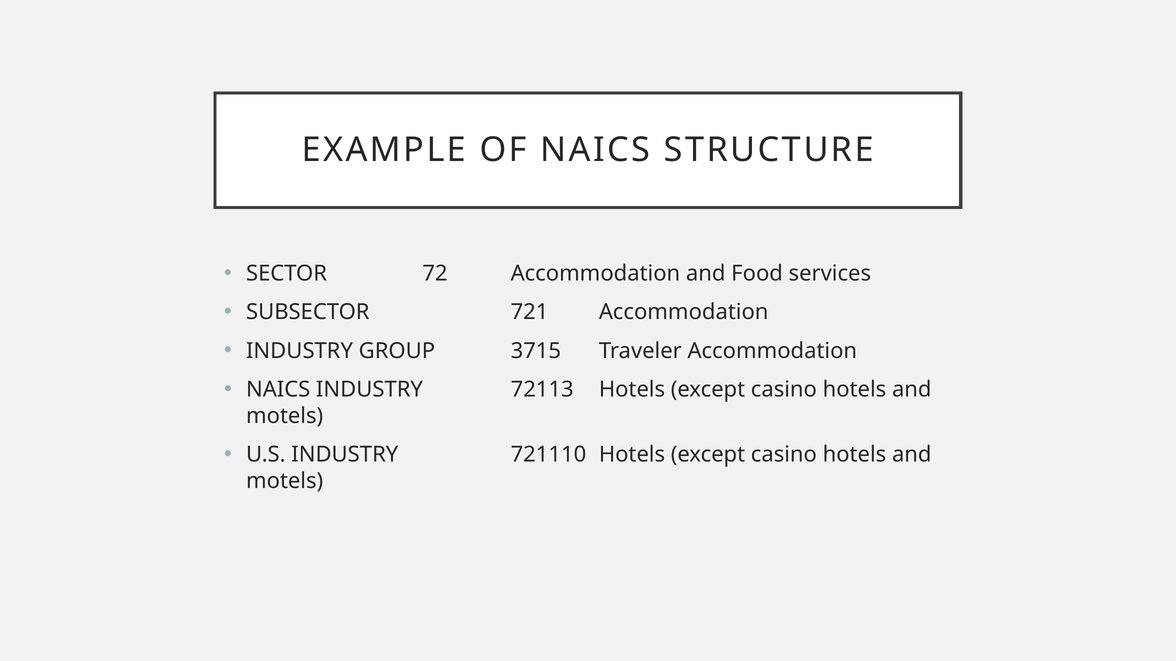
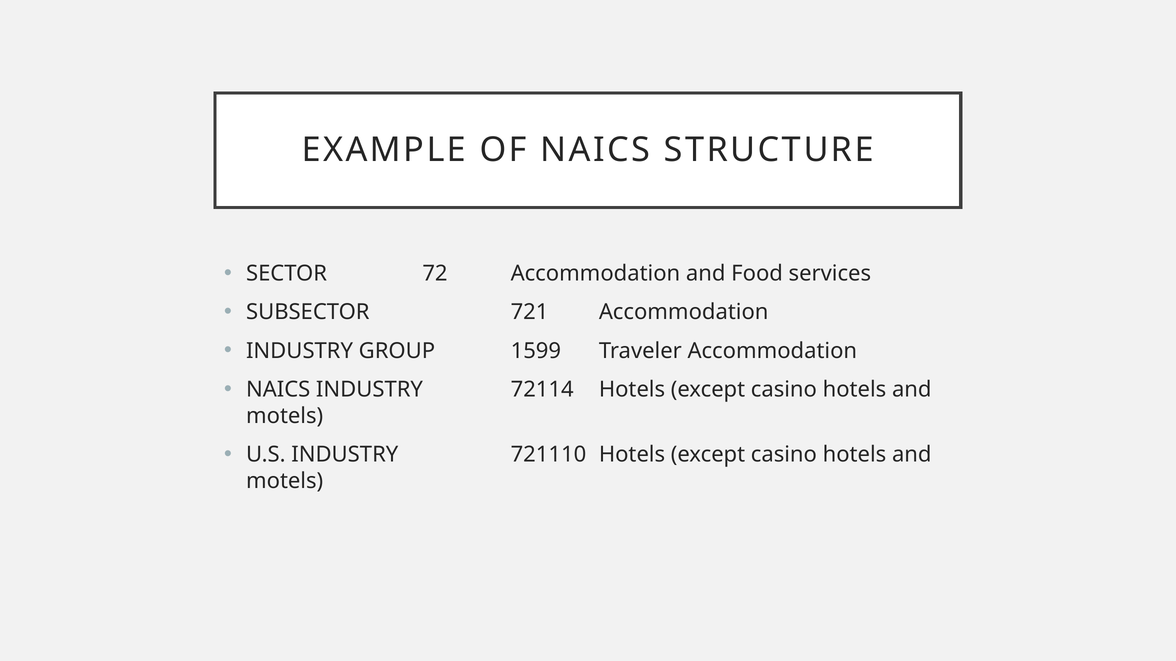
3715: 3715 -> 1599
72113: 72113 -> 72114
